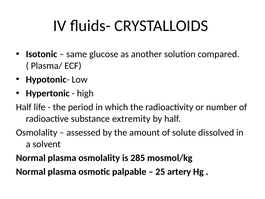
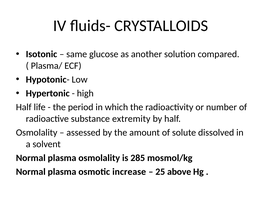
palpable: palpable -> increase
artery: artery -> above
